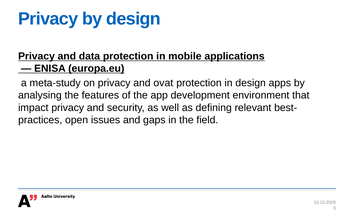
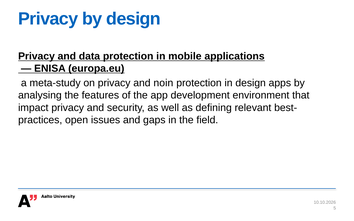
ovat: ovat -> noin
